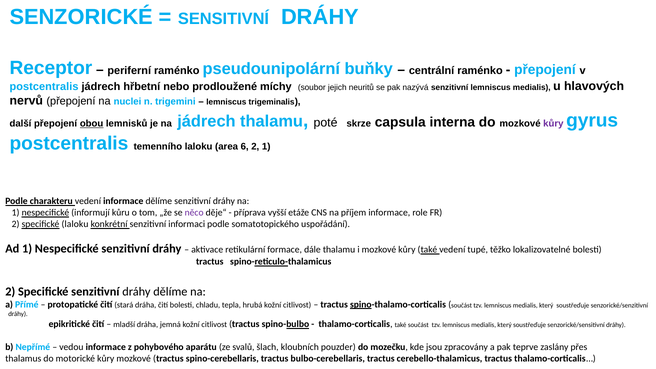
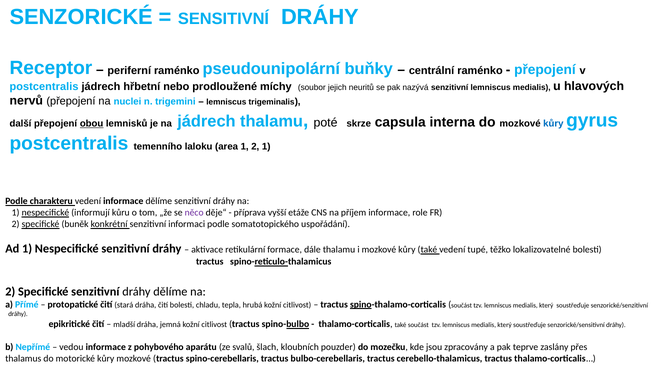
kůry at (553, 123) colour: purple -> blue
area 6: 6 -> 1
specifické laloku: laloku -> buněk
